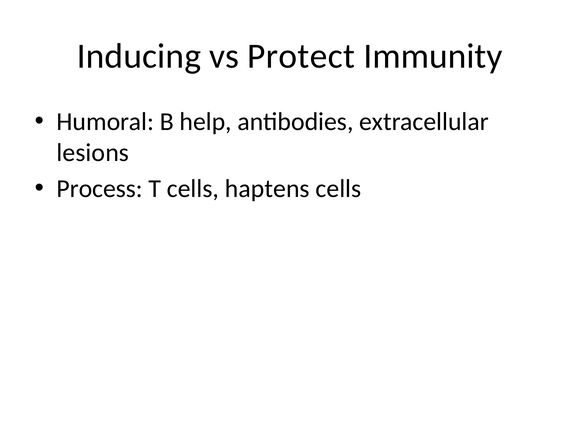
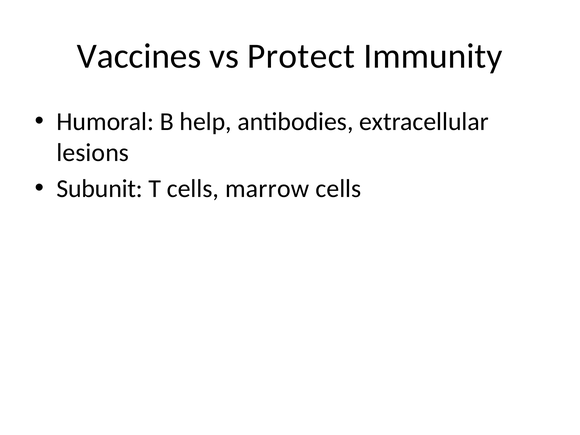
Inducing: Inducing -> Vaccines
Process: Process -> Subunit
haptens: haptens -> marrow
